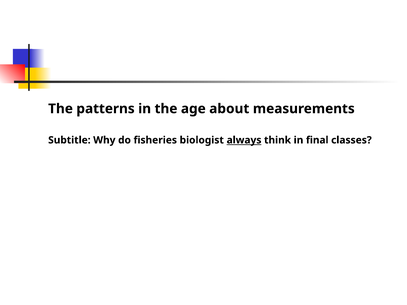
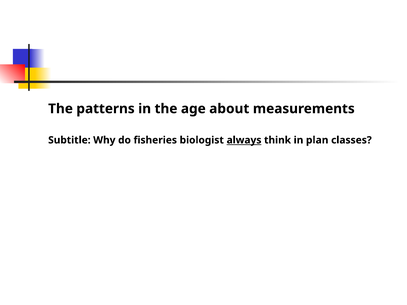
final: final -> plan
